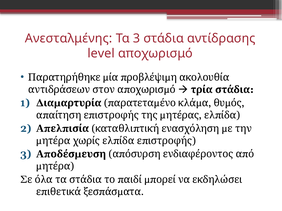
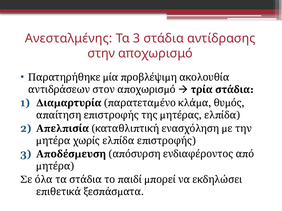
level: level -> στην
